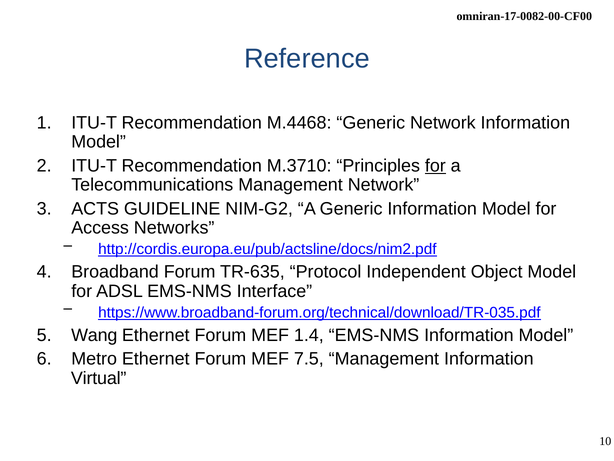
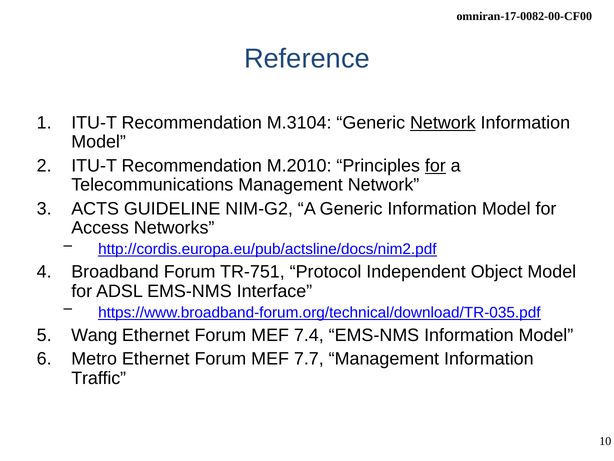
M.4468: M.4468 -> M.3104
Network at (443, 122) underline: none -> present
M.3710: M.3710 -> M.2010
TR-635: TR-635 -> TR-751
1.4: 1.4 -> 7.4
7.5: 7.5 -> 7.7
Virtual: Virtual -> Traffic
